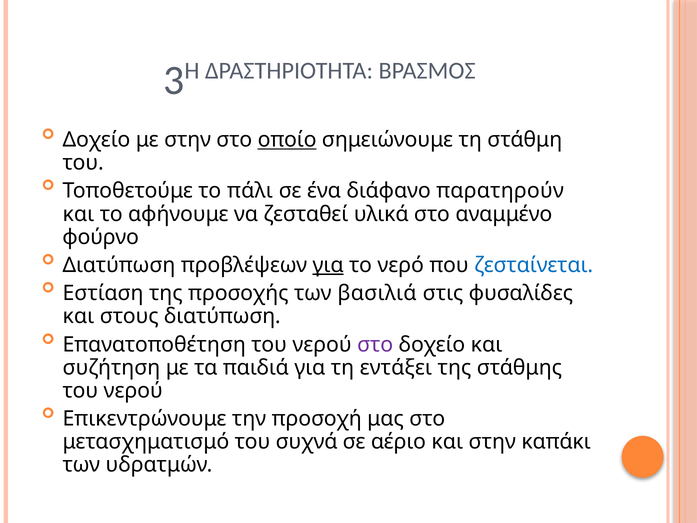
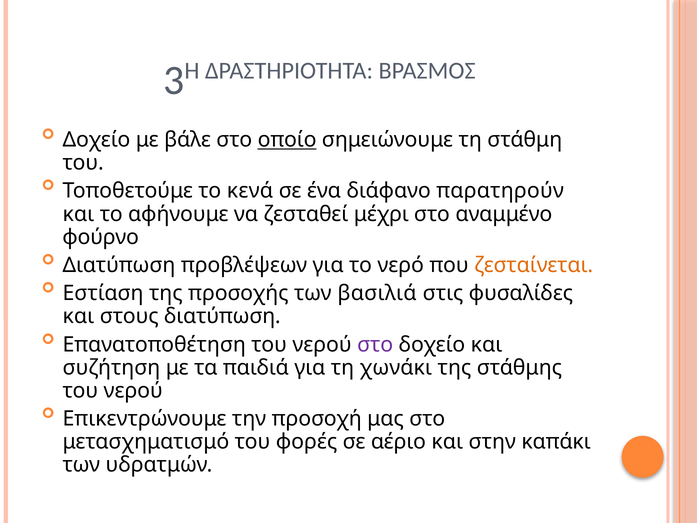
με στην: στην -> βάλε
πάλι: πάλι -> κενά
υλικά: υλικά -> μέχρι
για at (328, 265) underline: present -> none
ζεσταίνεται colour: blue -> orange
εντάξει: εντάξει -> χωνάκι
συχνά: συχνά -> φορές
